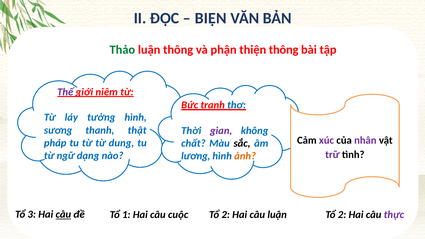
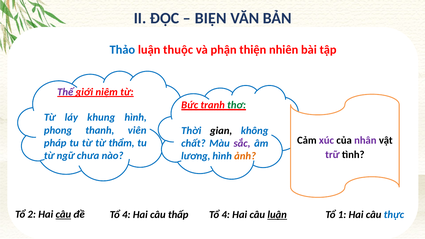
Thảo colour: green -> blue
luận thông: thông -> thuộc
thiện thông: thông -> nhiên
thơ colour: blue -> green
tưởng: tưởng -> khung
sương: sương -> phong
thật: thật -> viên
gian colour: purple -> black
dung: dung -> thẩm
sắc colour: black -> purple
dạng: dạng -> chưa
3: 3 -> 2
đề Tổ 1: 1 -> 4
cuộc: cuộc -> thấp
2 at (226, 215): 2 -> 4
luận at (277, 215) underline: none -> present
2 at (342, 215): 2 -> 1
thực colour: purple -> blue
